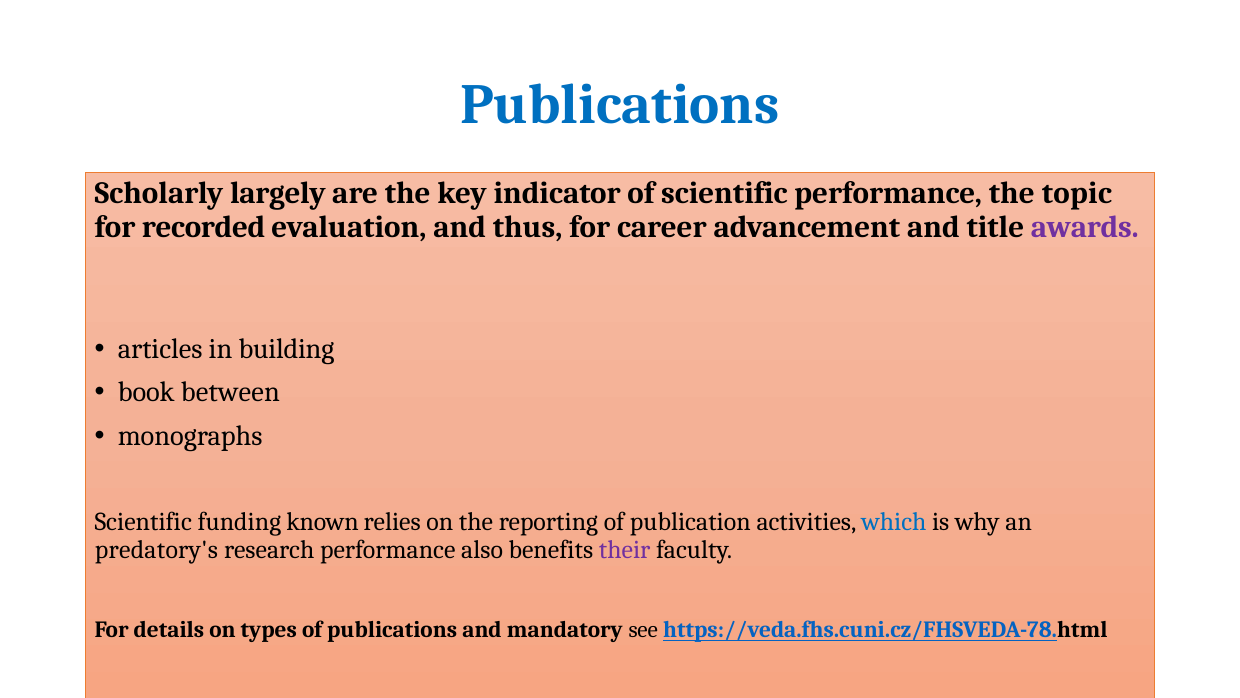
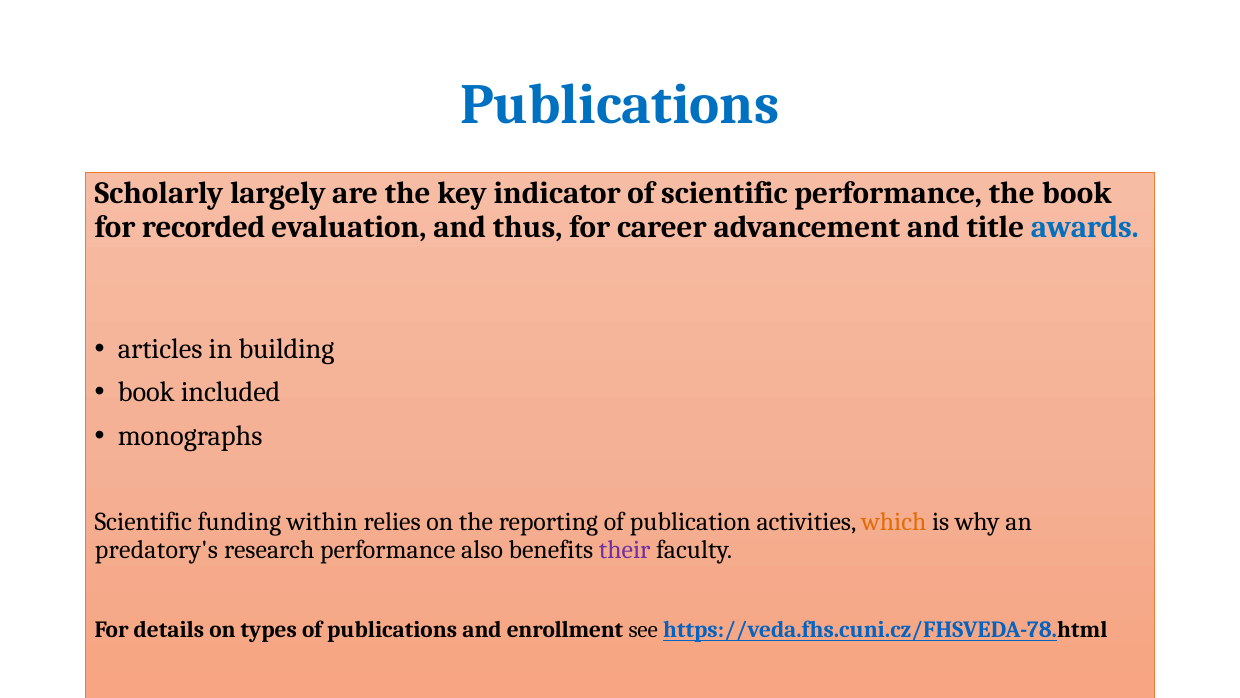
the topic: topic -> book
awards colour: purple -> blue
between: between -> included
known: known -> within
which colour: blue -> orange
mandatory: mandatory -> enrollment
